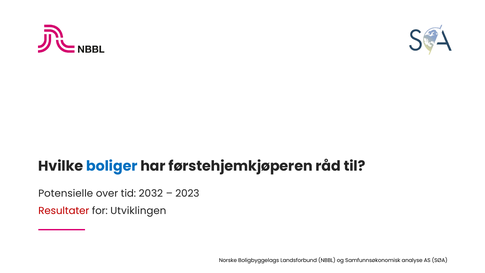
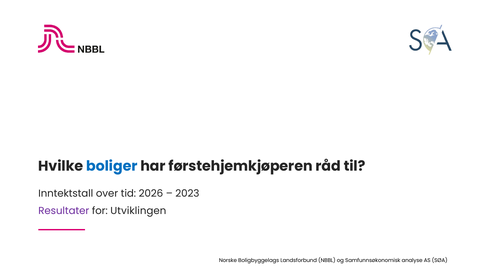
Potensielle: Potensielle -> Inntektstall
2032: 2032 -> 2026
Resultater colour: red -> purple
